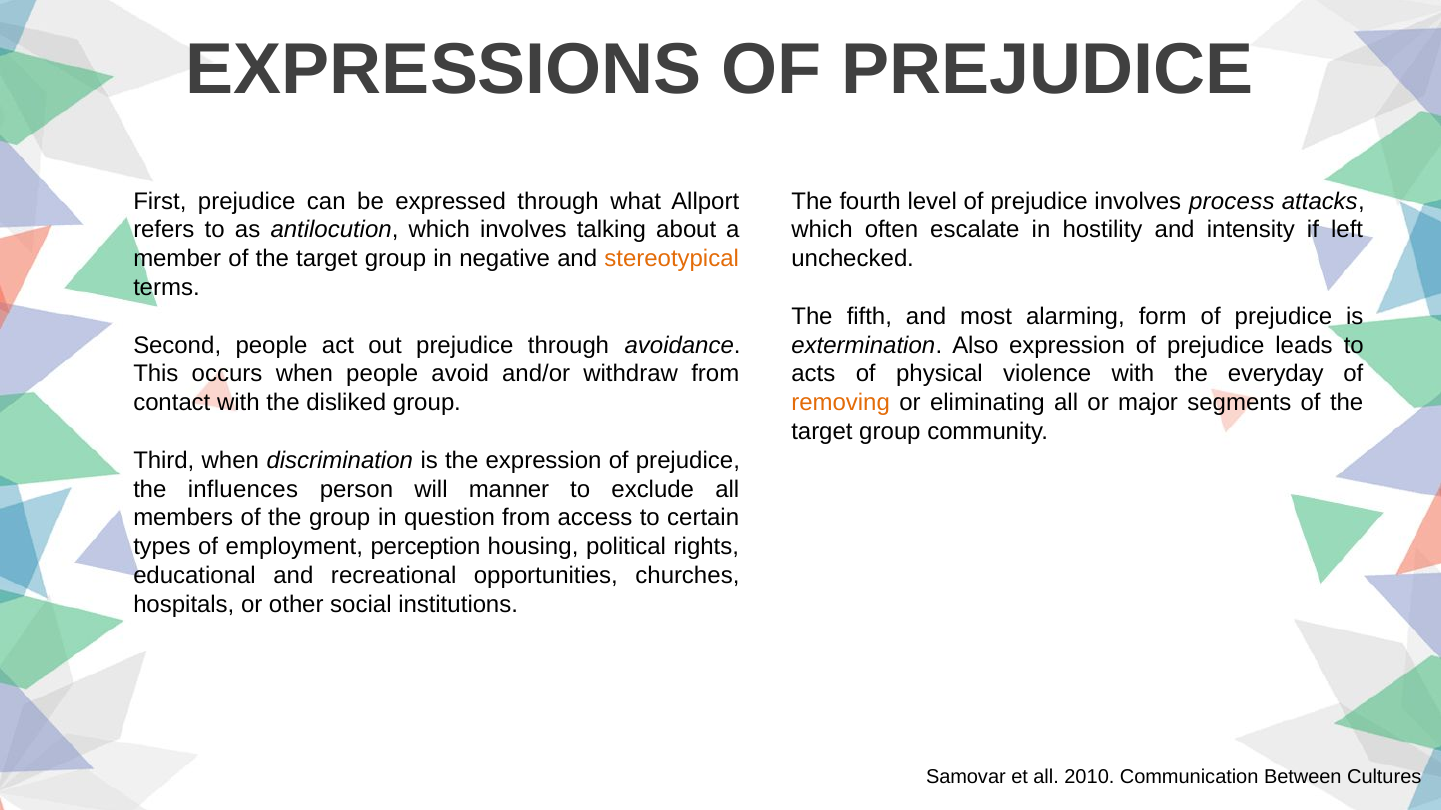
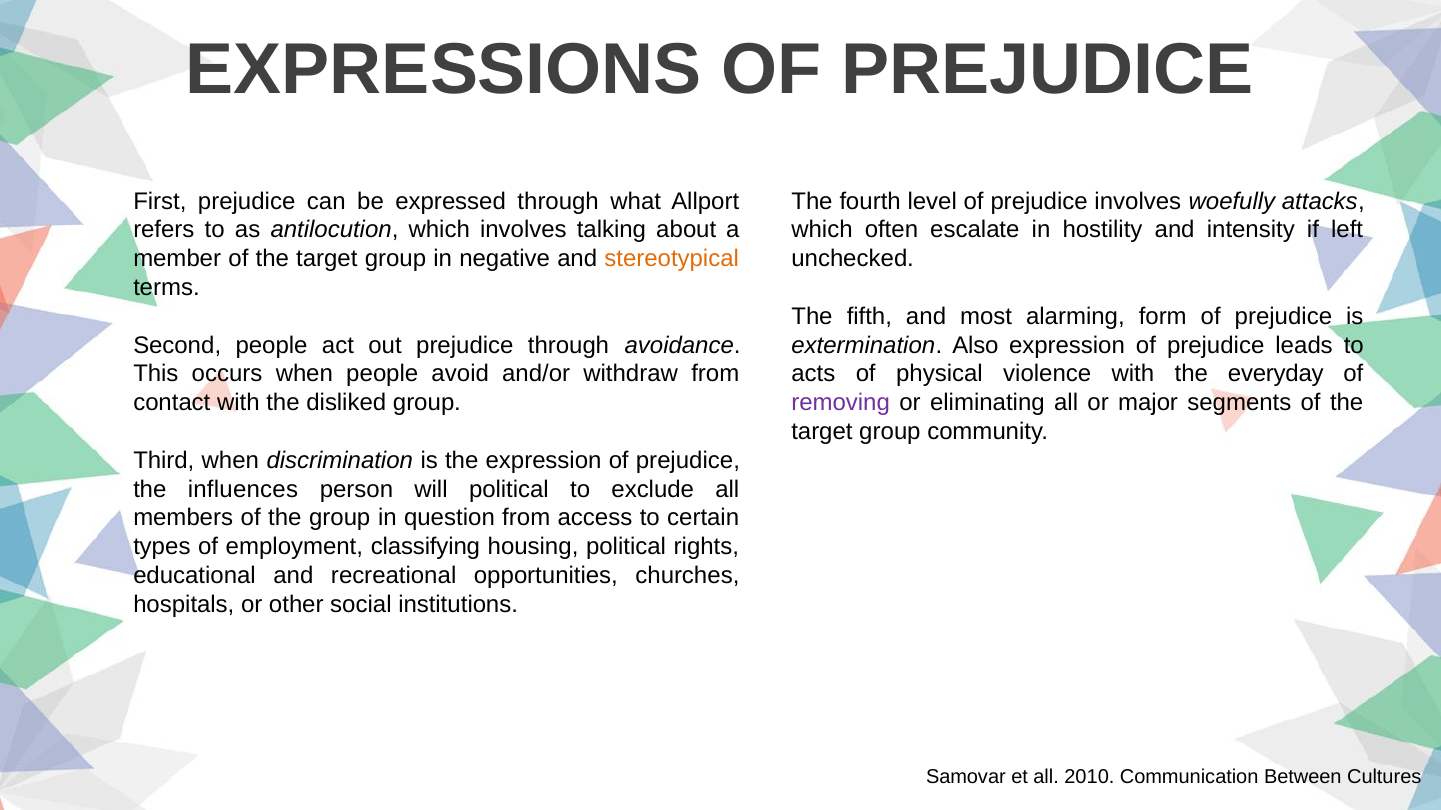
process: process -> woefully
removing colour: orange -> purple
will manner: manner -> political
perception: perception -> classifying
